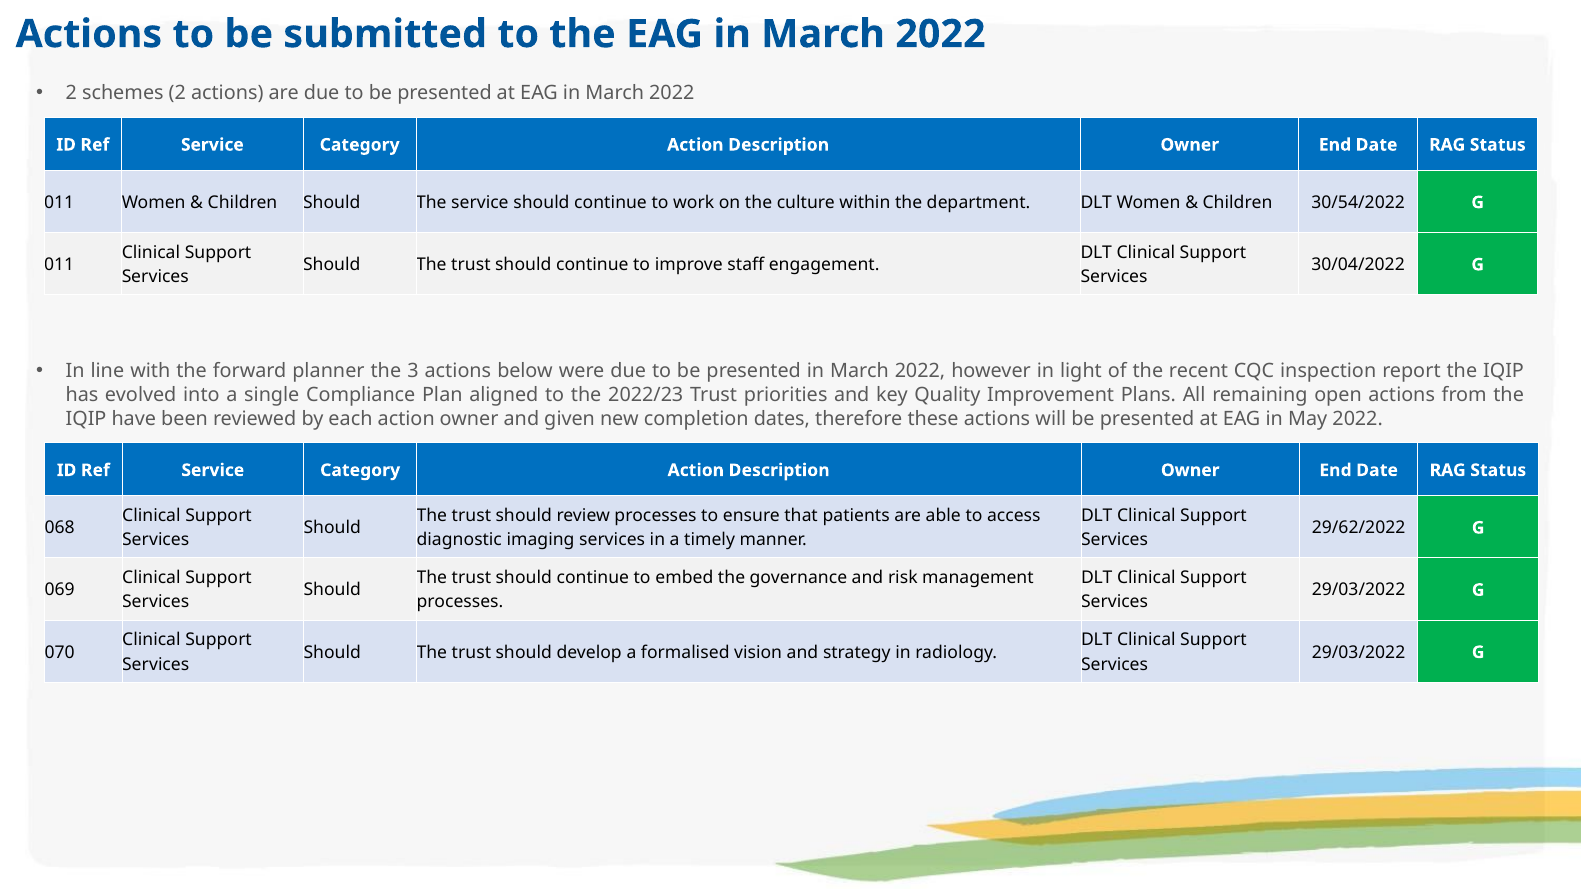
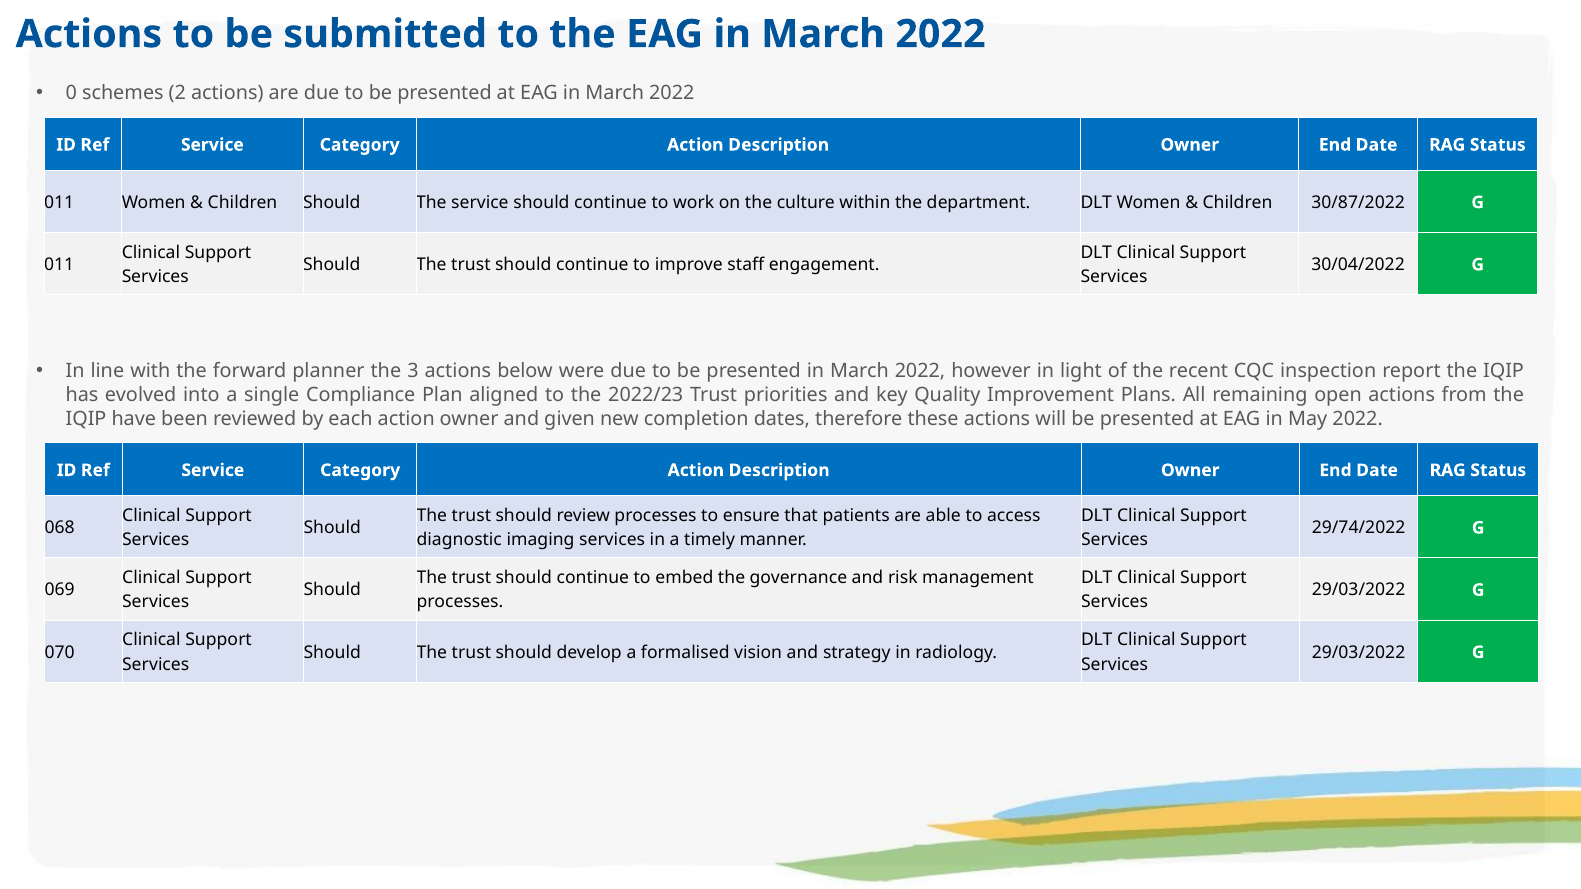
2 at (71, 93): 2 -> 0
30/54/2022: 30/54/2022 -> 30/87/2022
29/62/2022: 29/62/2022 -> 29/74/2022
